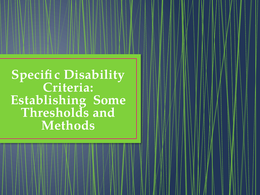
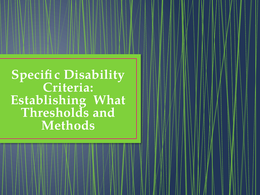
Some: Some -> What
